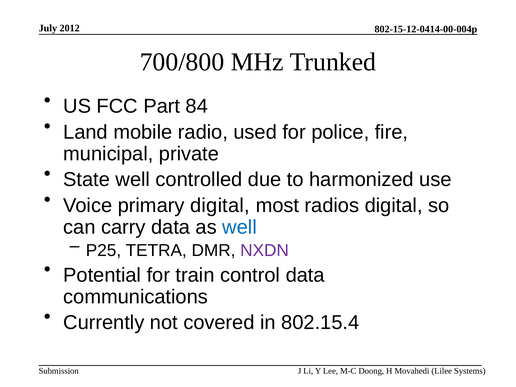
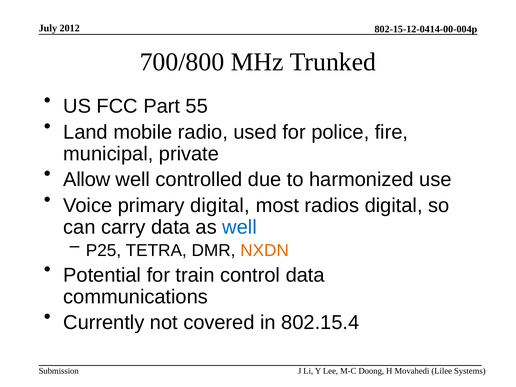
84: 84 -> 55
State: State -> Allow
NXDN colour: purple -> orange
